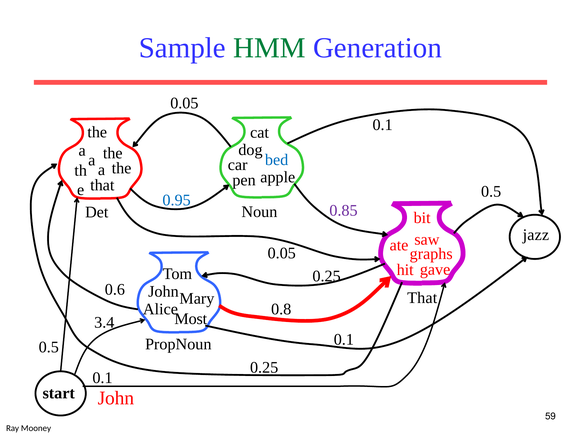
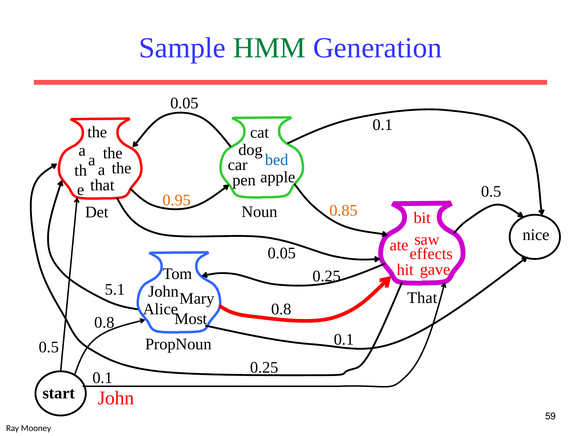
0.95 colour: blue -> orange
0.85 colour: purple -> orange
jazz: jazz -> nice
graphs: graphs -> effects
0.6: 0.6 -> 5.1
3.4 at (104, 322): 3.4 -> 0.8
